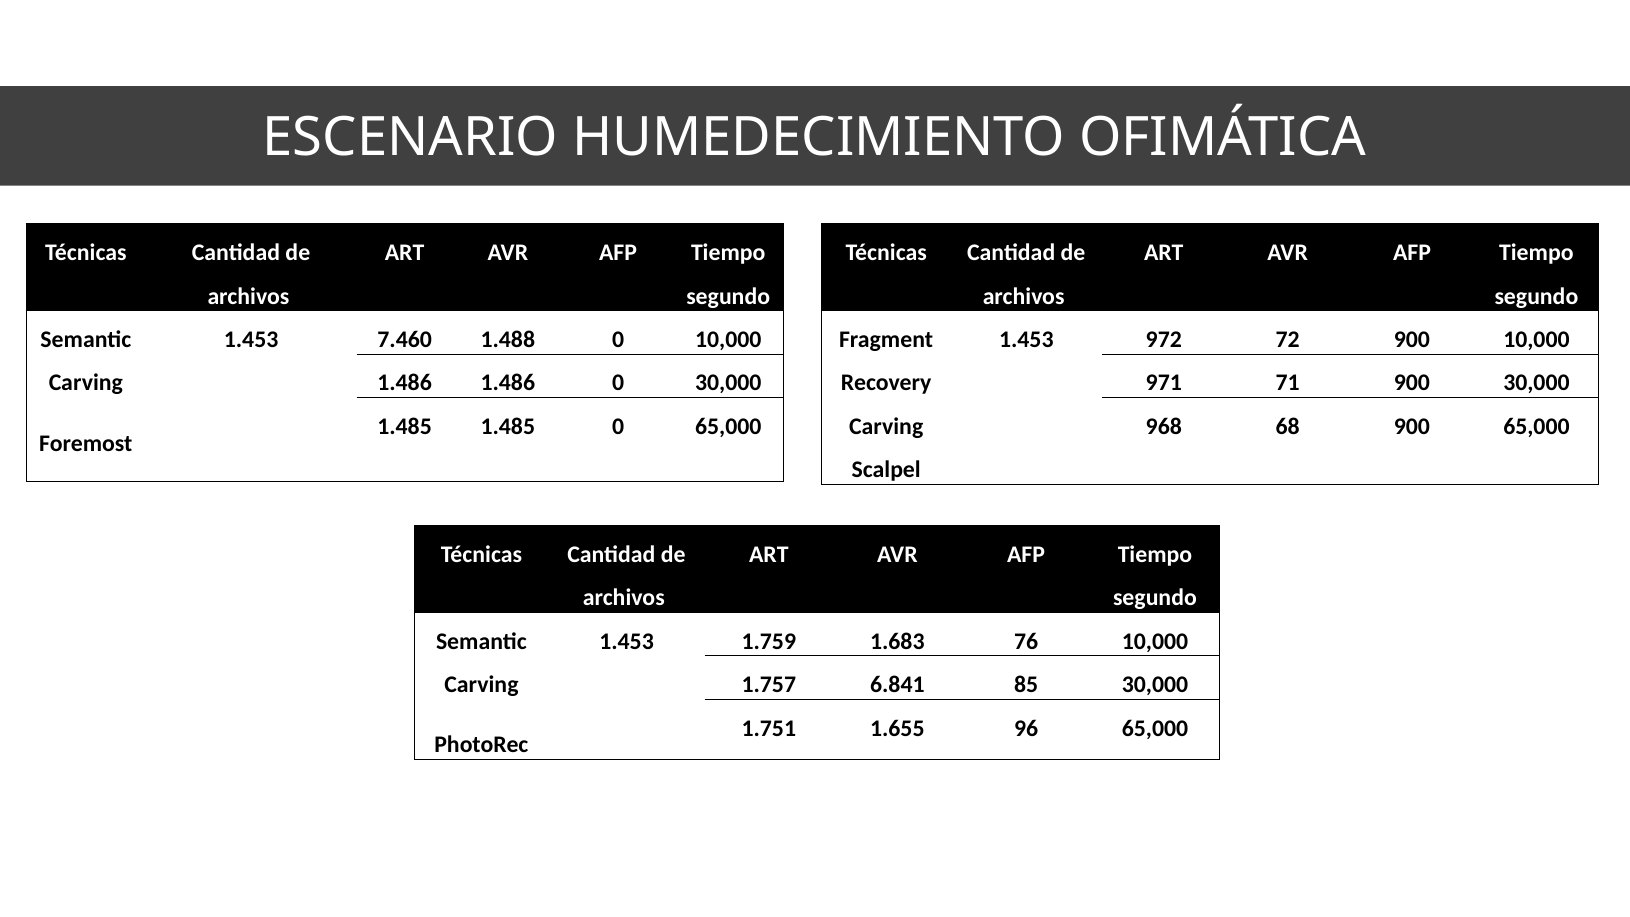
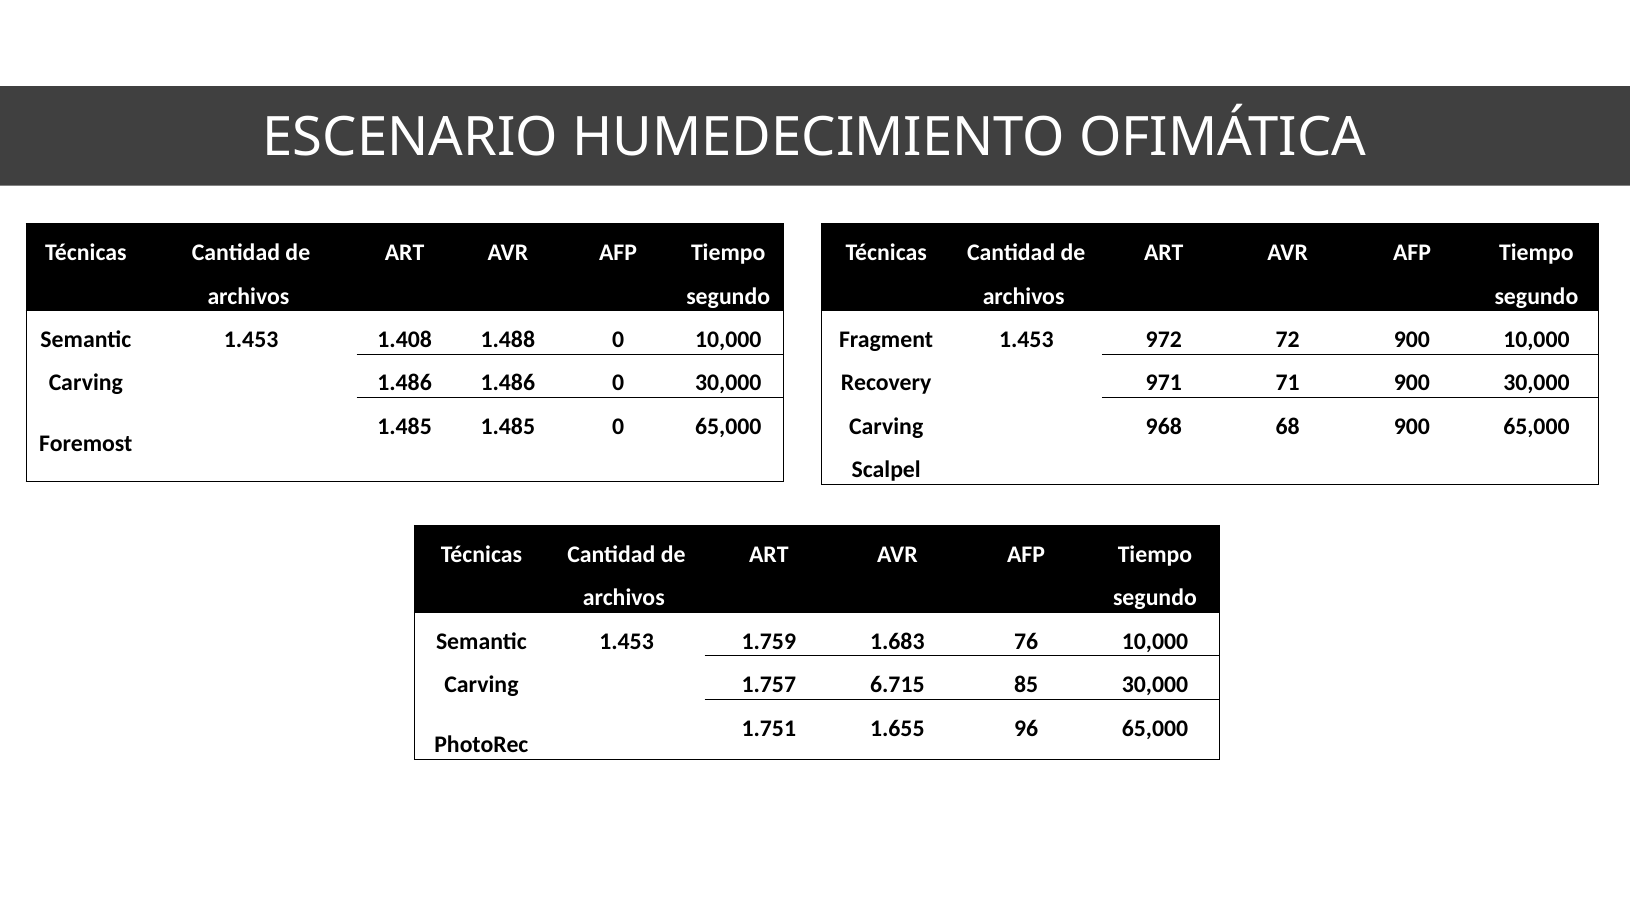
7.460: 7.460 -> 1.408
6.841: 6.841 -> 6.715
